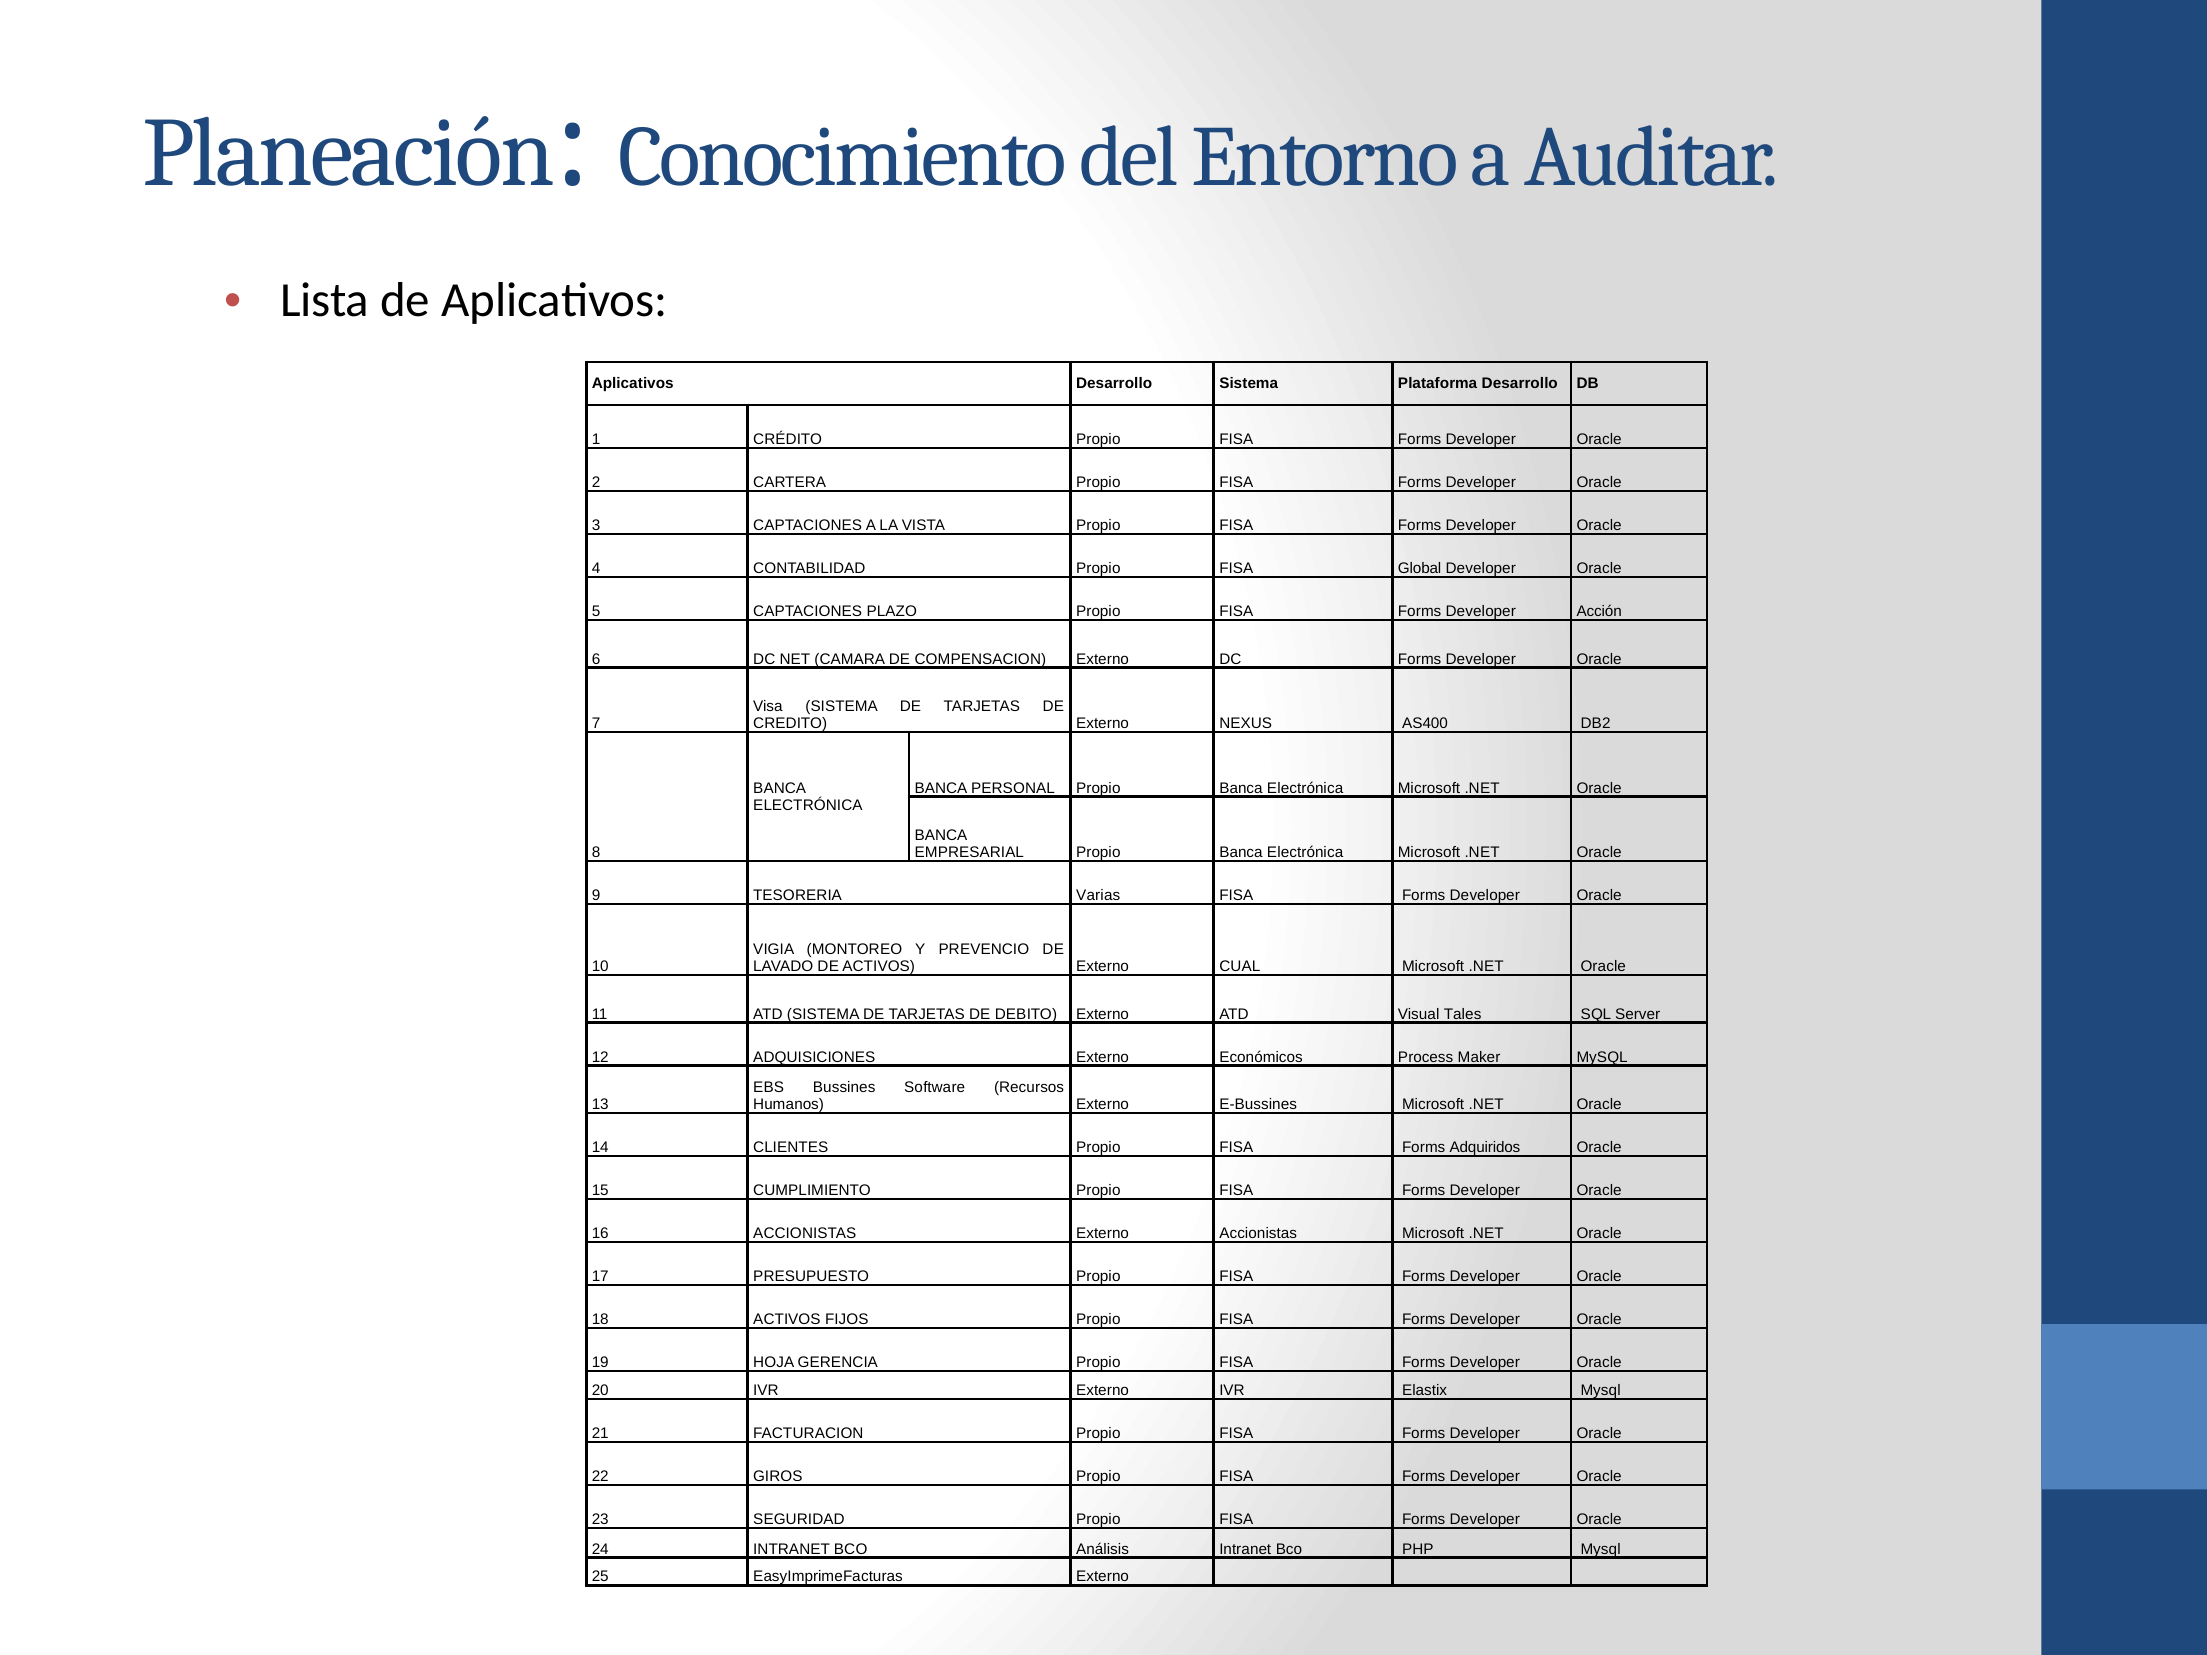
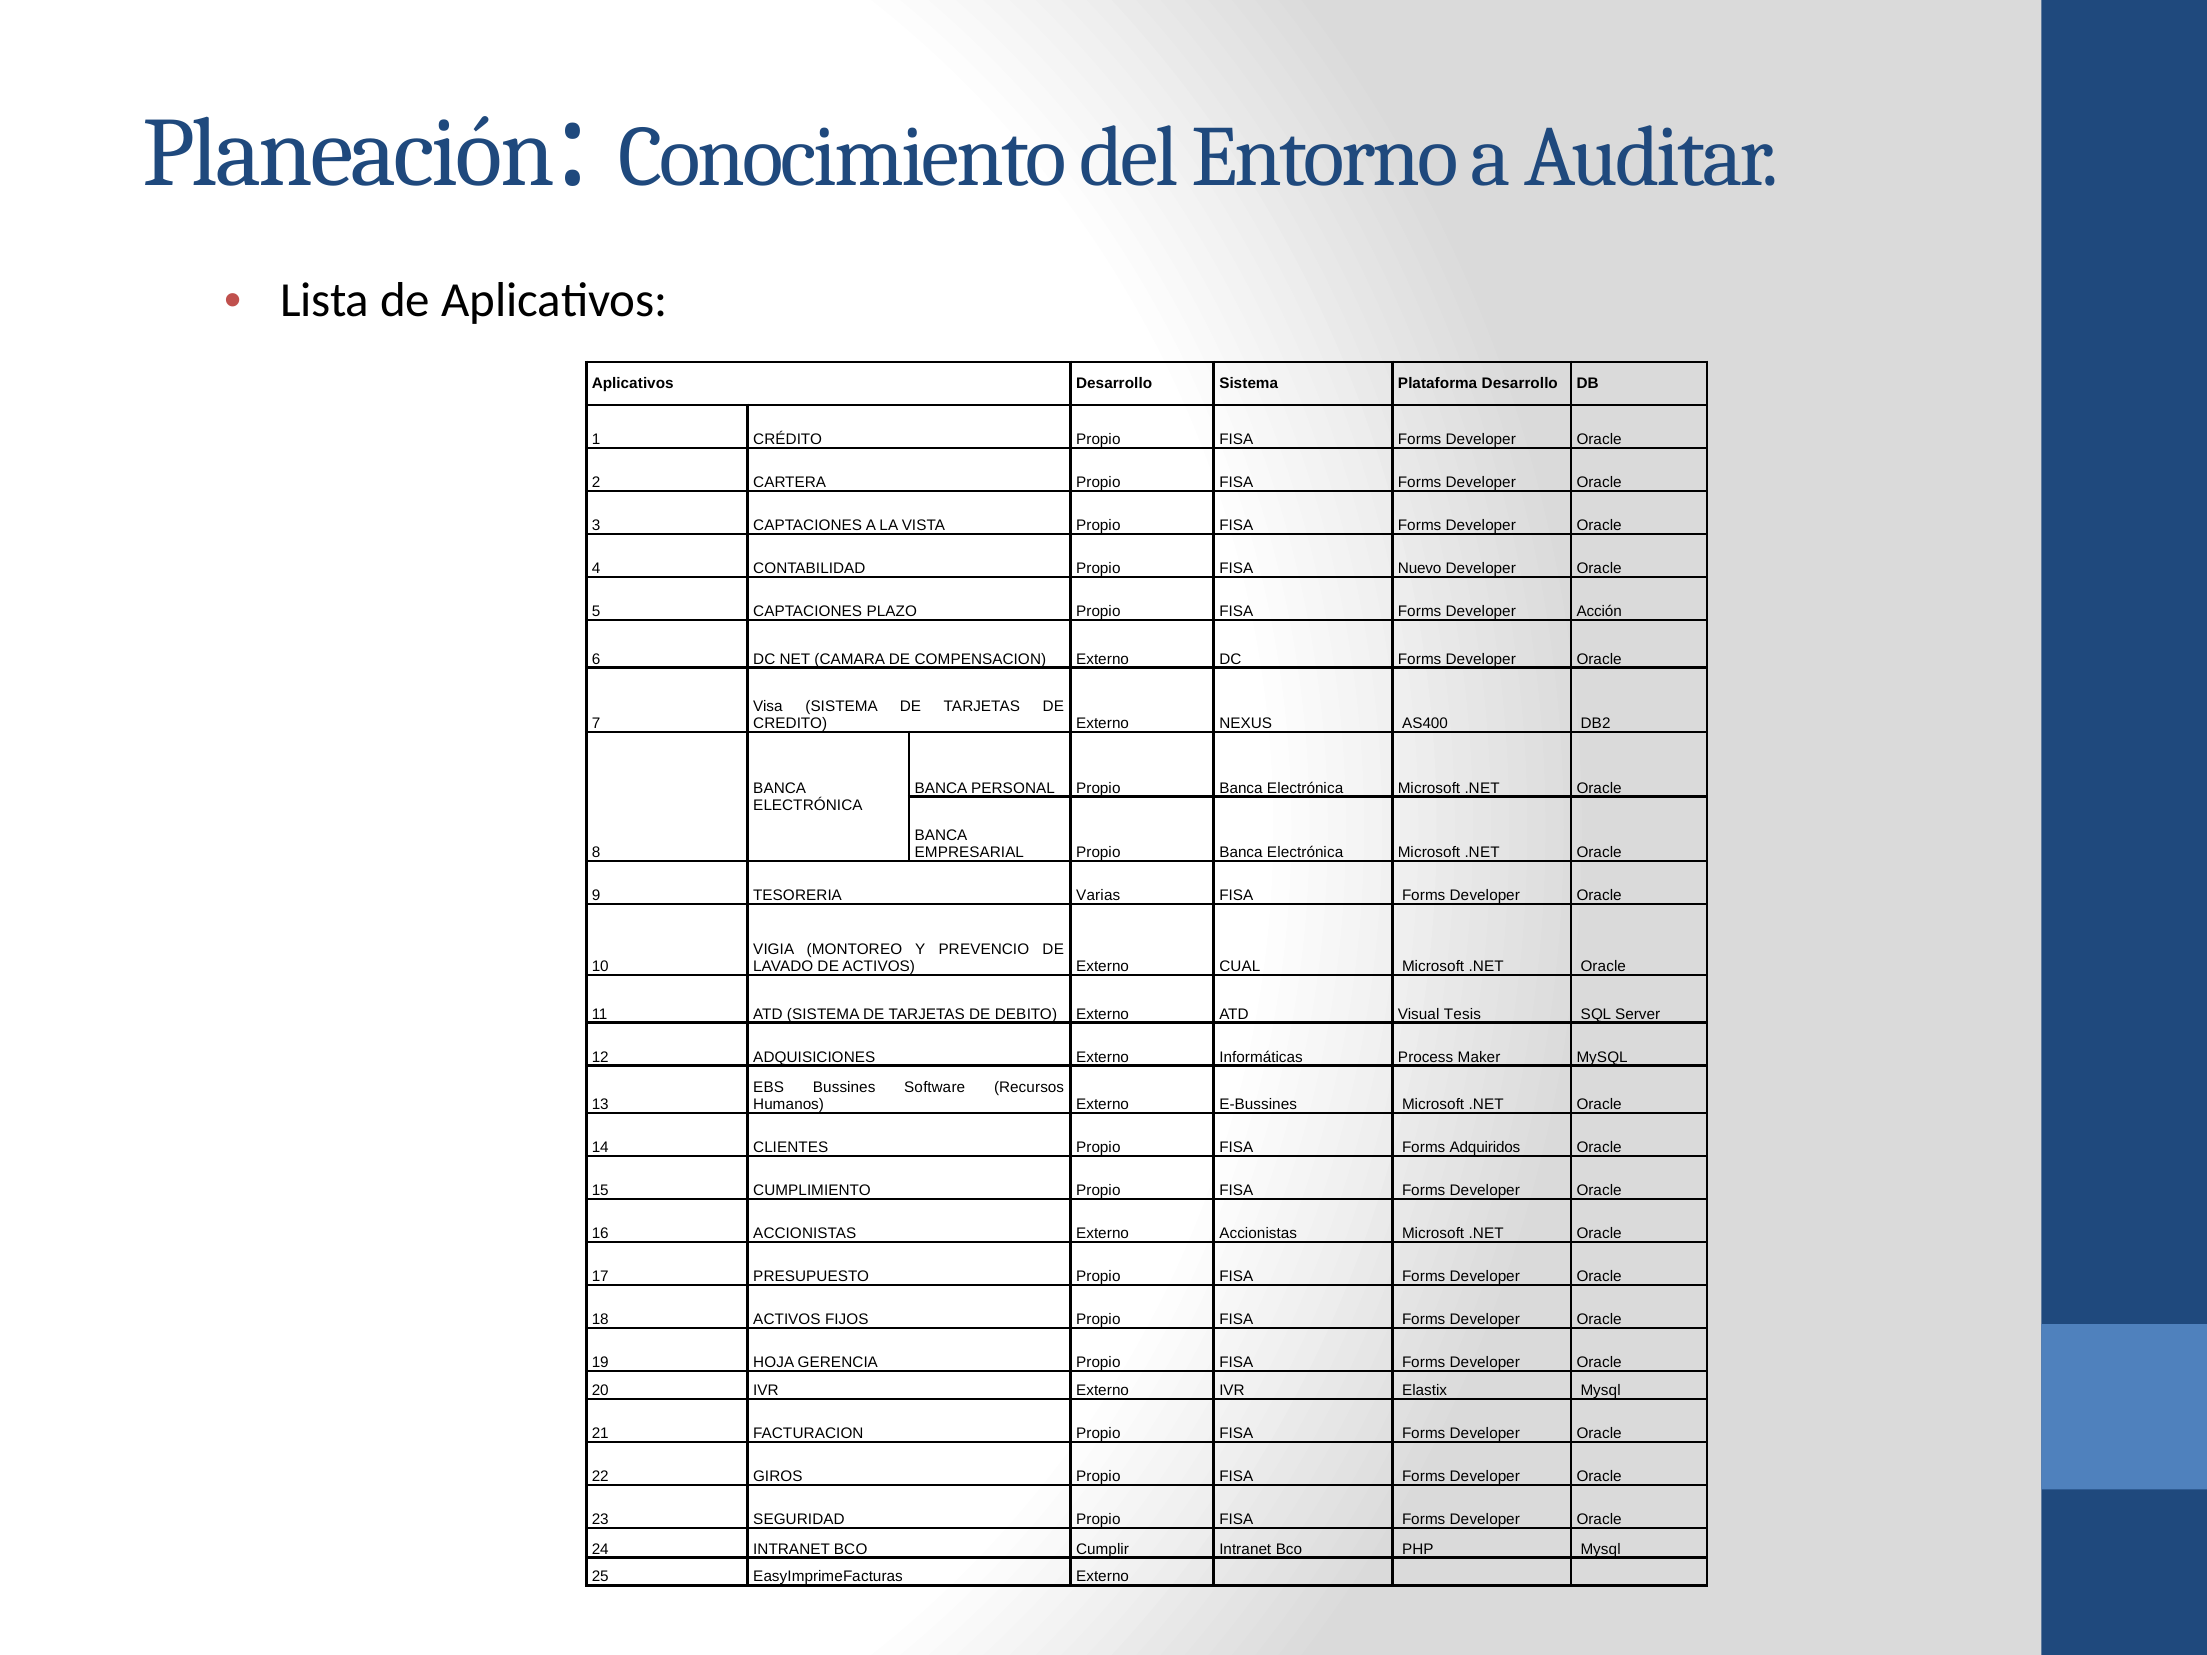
Global: Global -> Nuevo
Tales: Tales -> Tesis
Económicos: Económicos -> Informáticas
Análisis: Análisis -> Cumplir
